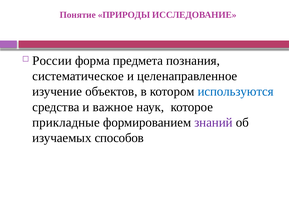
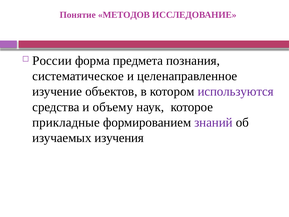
ПРИРОДЫ: ПРИРОДЫ -> МЕТОДОВ
используются colour: blue -> purple
важное: важное -> объему
способов: способов -> изучения
